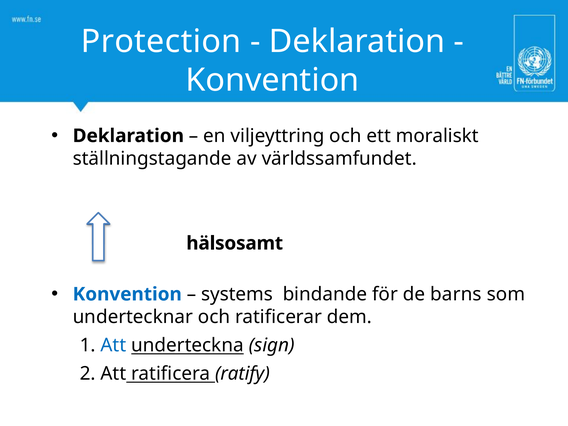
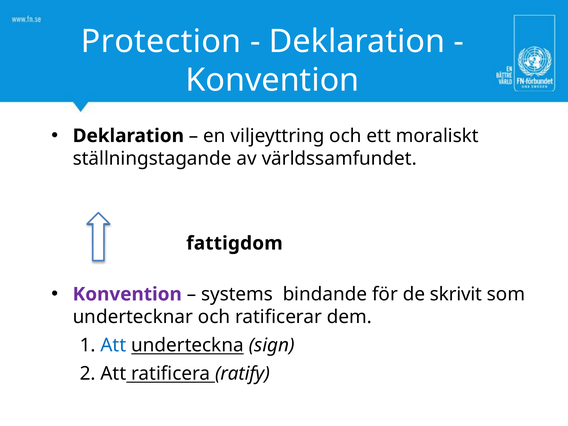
hälsosamt: hälsosamt -> fattigdom
Konvention at (127, 294) colour: blue -> purple
barns: barns -> skrivit
